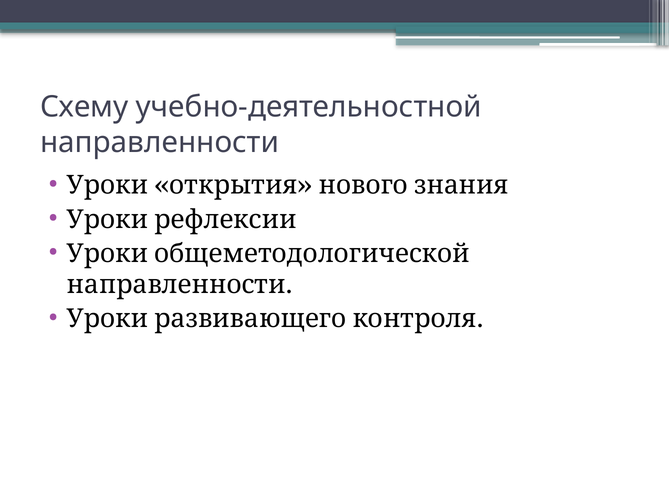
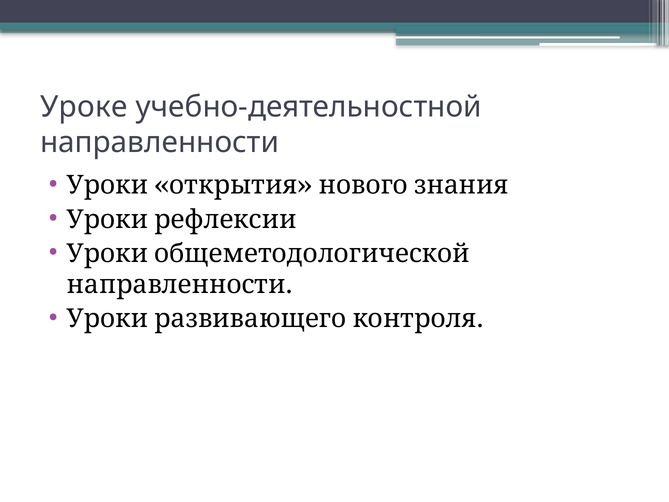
Схему: Схему -> Уроке
